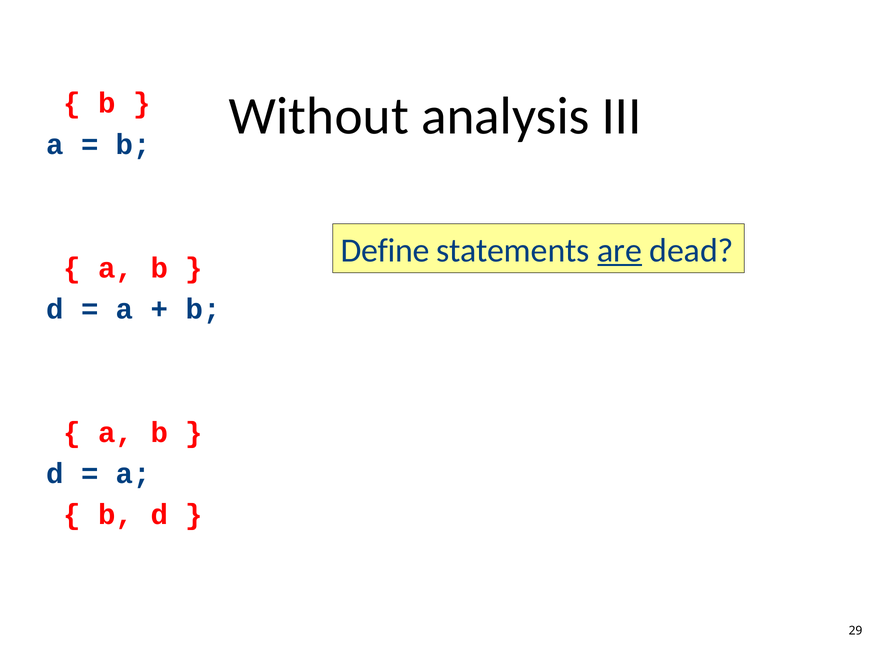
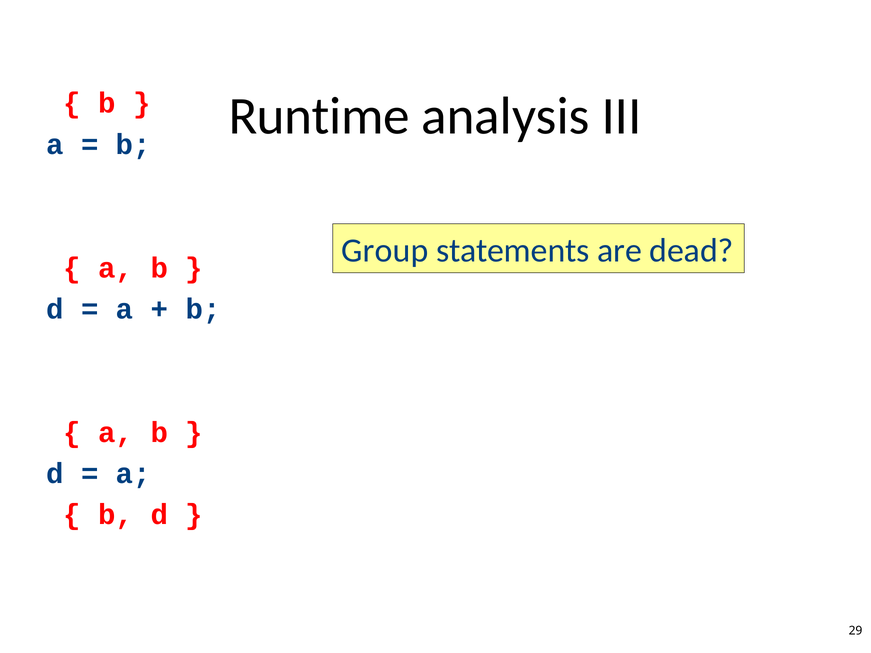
Without: Without -> Runtime
Define: Define -> Group
are underline: present -> none
